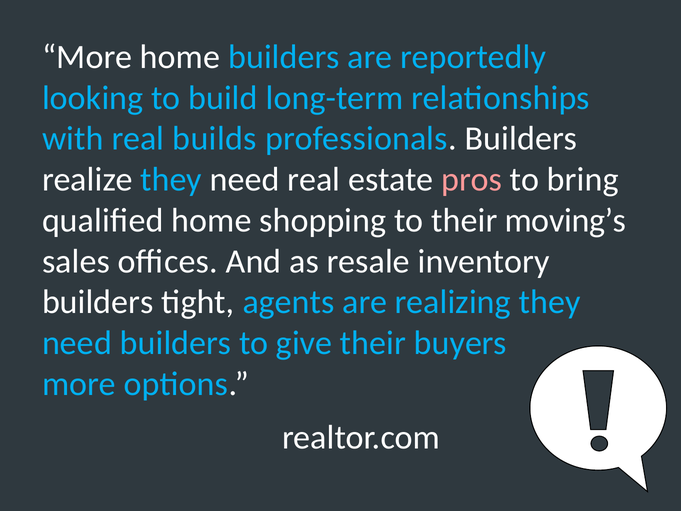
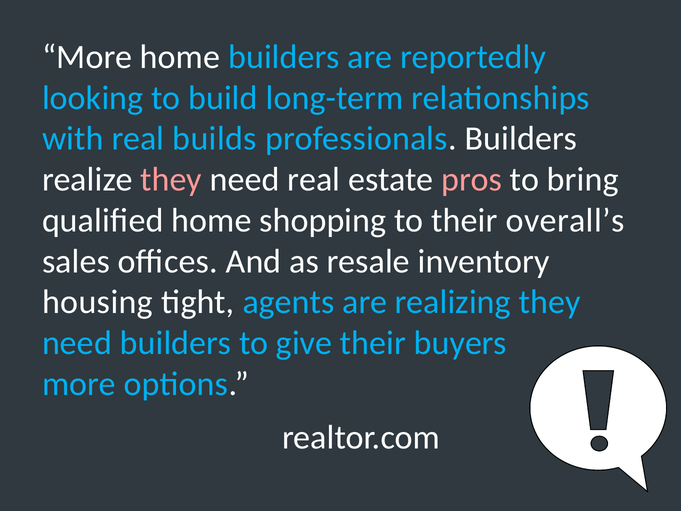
they at (171, 179) colour: light blue -> pink
moving’s: moving’s -> overall’s
builders at (98, 302): builders -> housing
